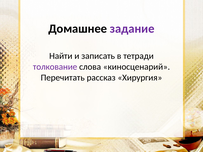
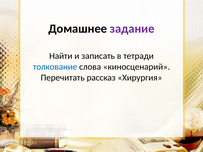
толкование colour: purple -> blue
